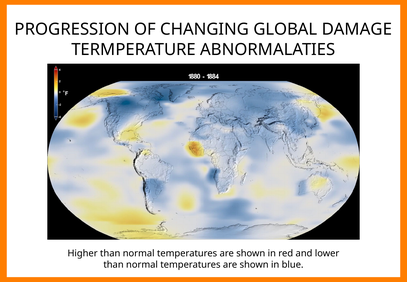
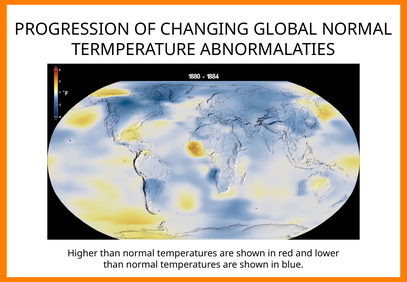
GLOBAL DAMAGE: DAMAGE -> NORMAL
